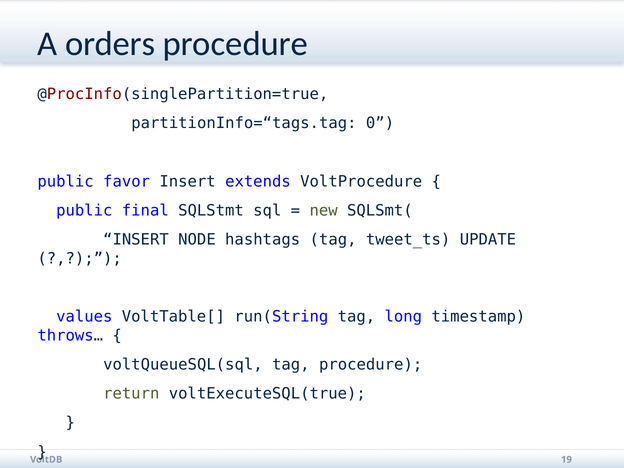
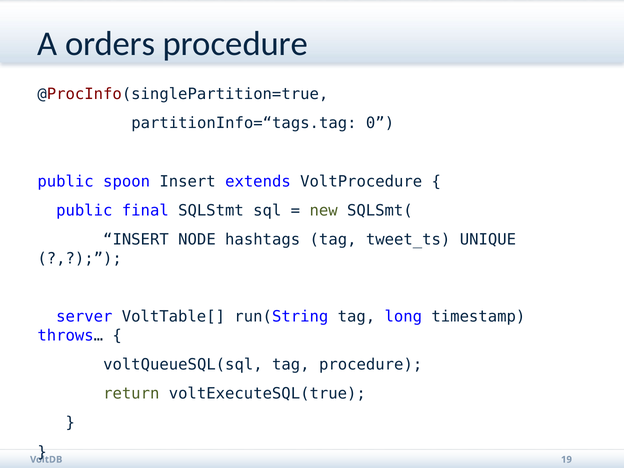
favor: favor -> spoon
UPDATE: UPDATE -> UNIQUE
values: values -> server
